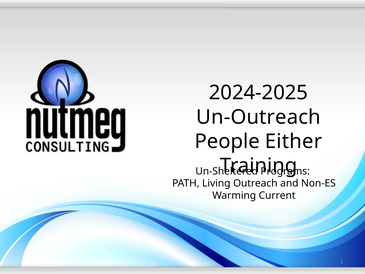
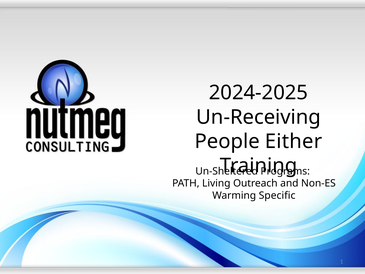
Un-Outreach: Un-Outreach -> Un-Receiving
Current: Current -> Specific
